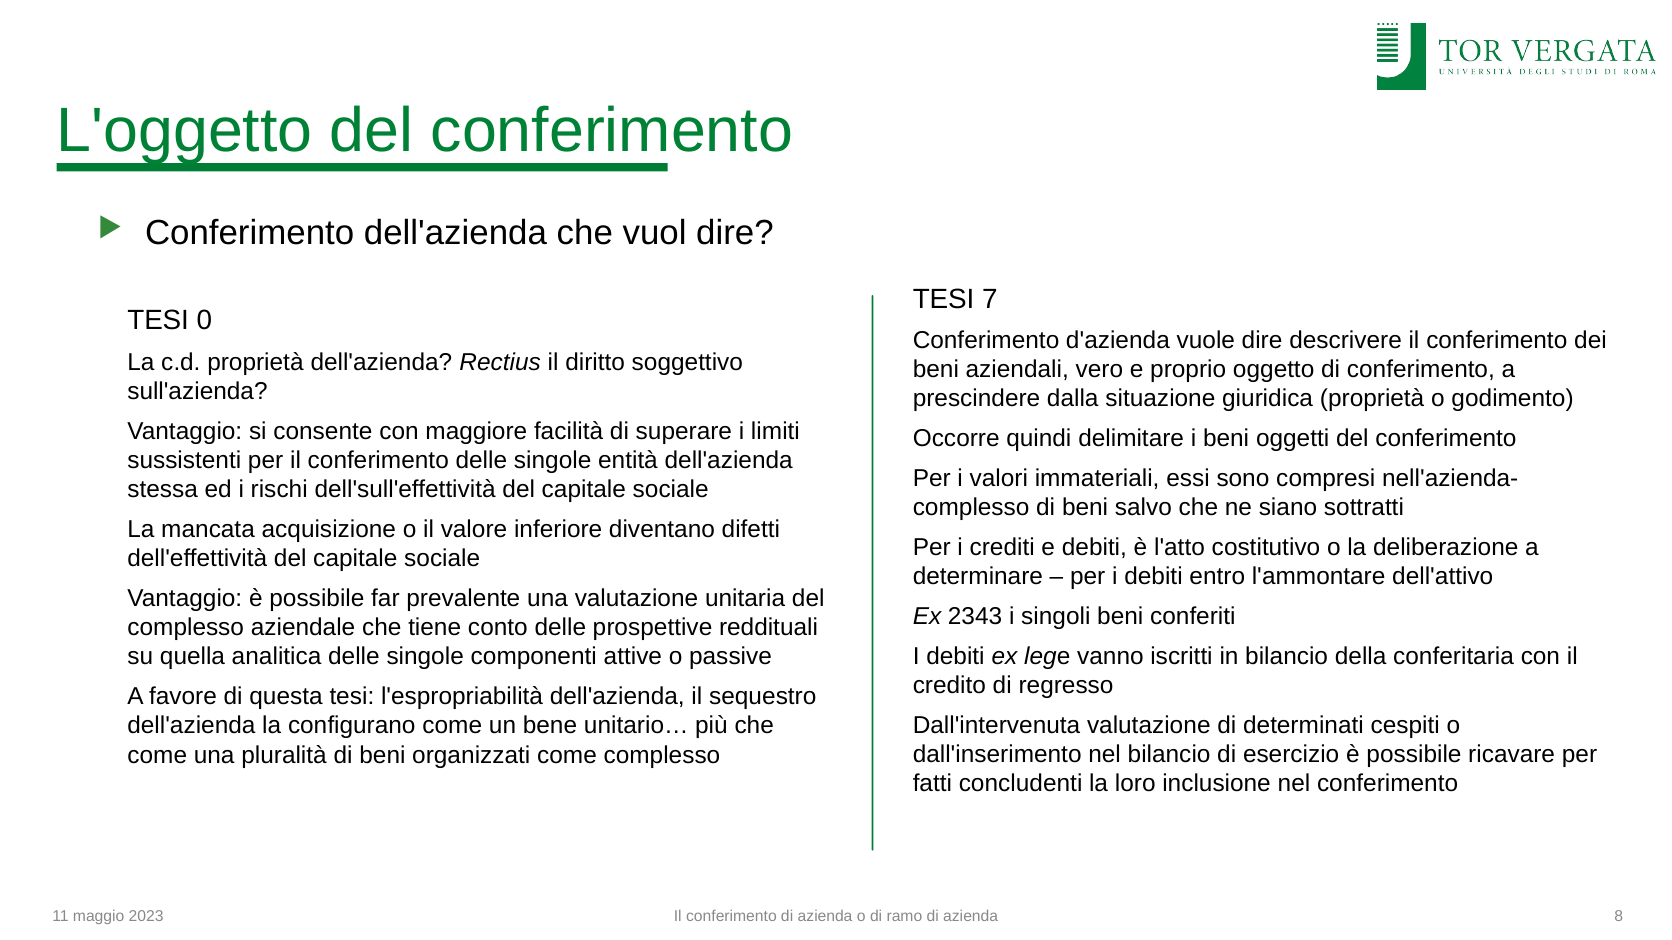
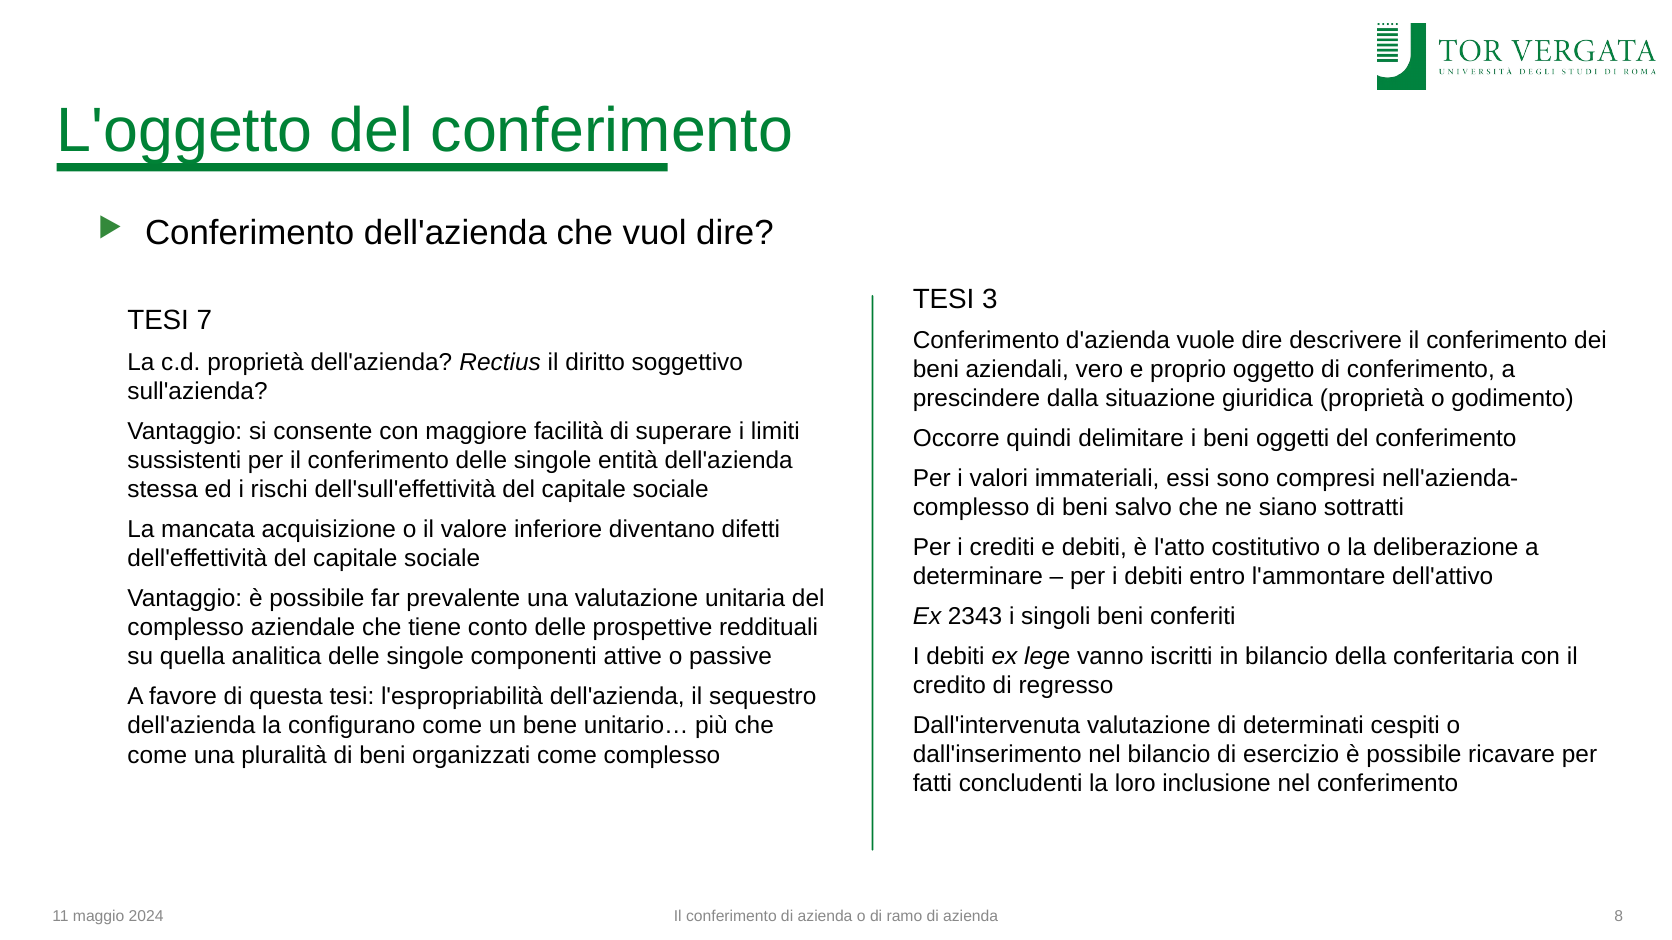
7: 7 -> 3
0: 0 -> 7
2023: 2023 -> 2024
